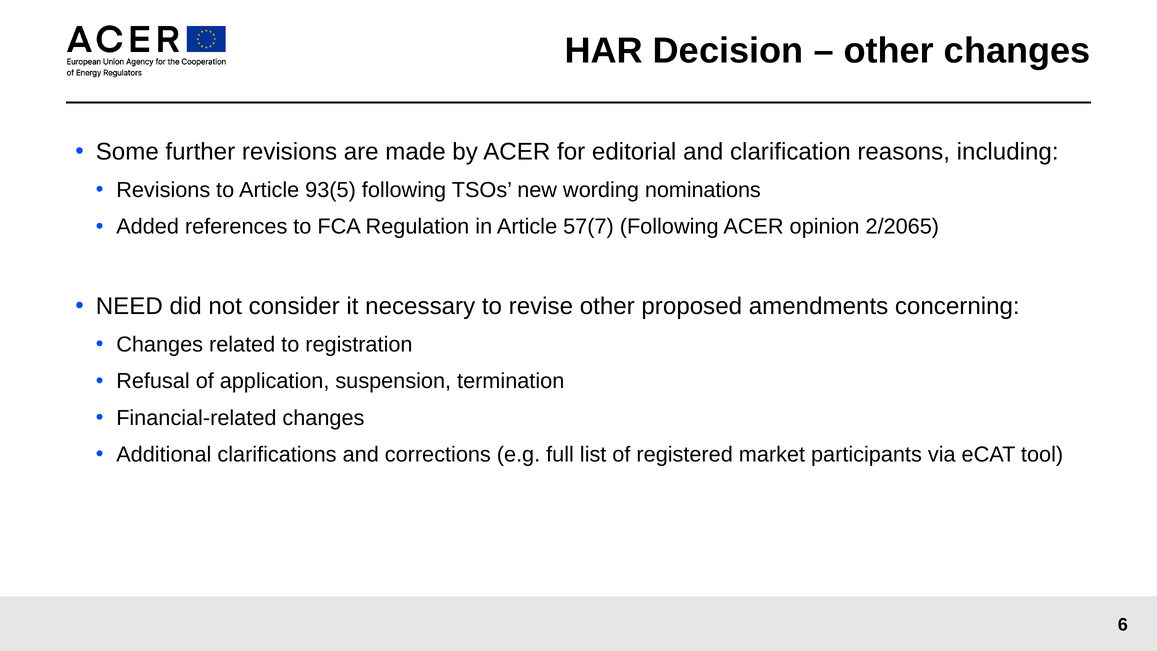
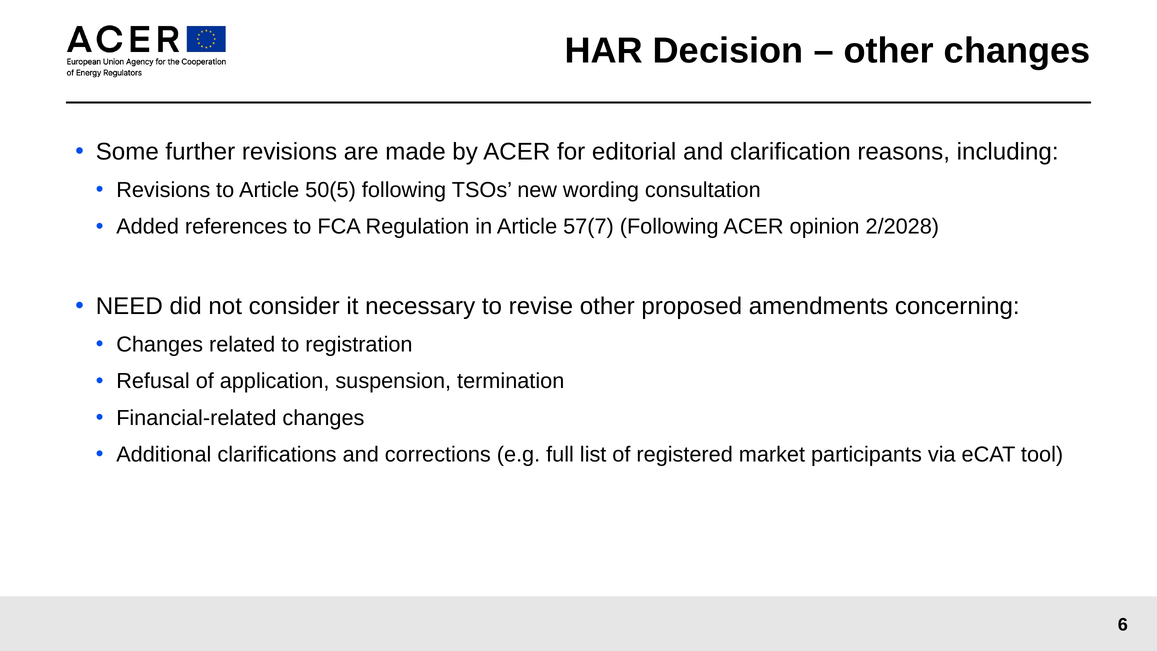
93(5: 93(5 -> 50(5
nominations: nominations -> consultation
2/2065: 2/2065 -> 2/2028
